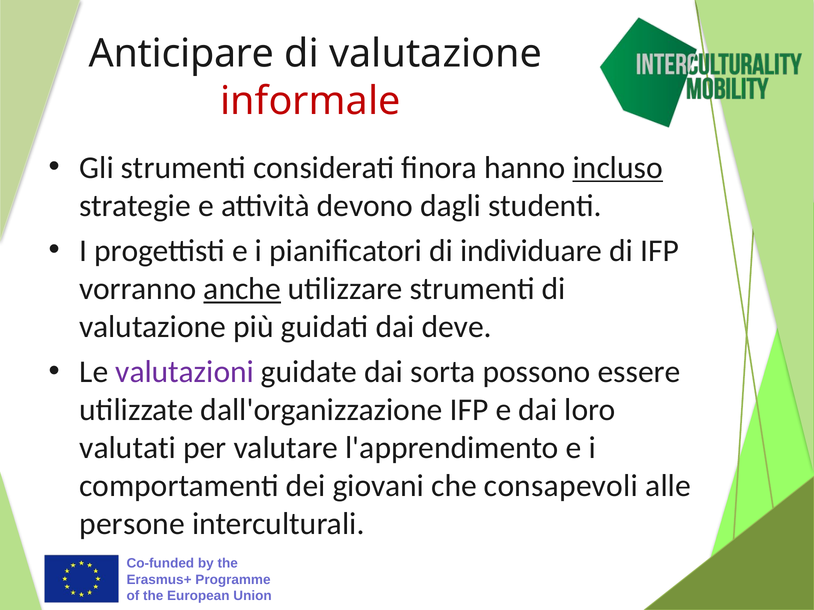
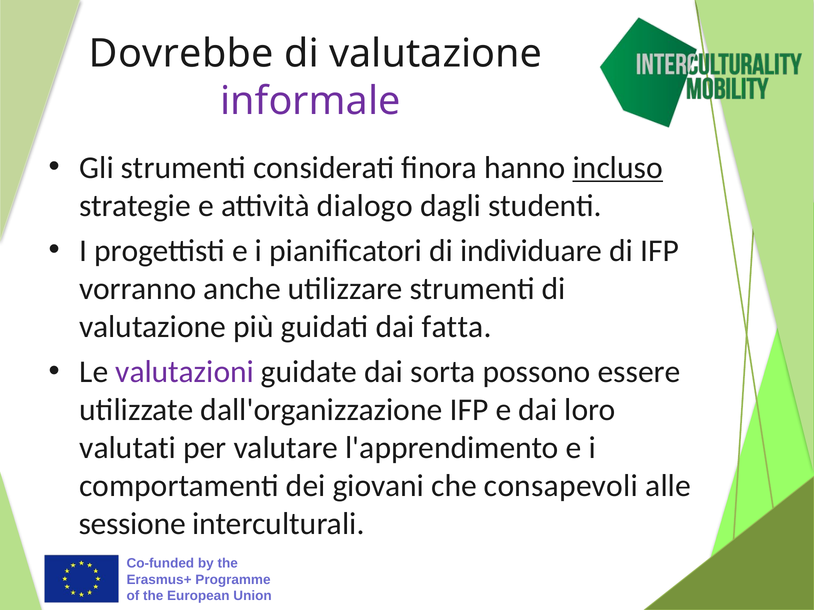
Anticipare: Anticipare -> Dovrebbe
informale colour: red -> purple
devono: devono -> dialogo
anche underline: present -> none
deve: deve -> fatta
persone: persone -> sessione
